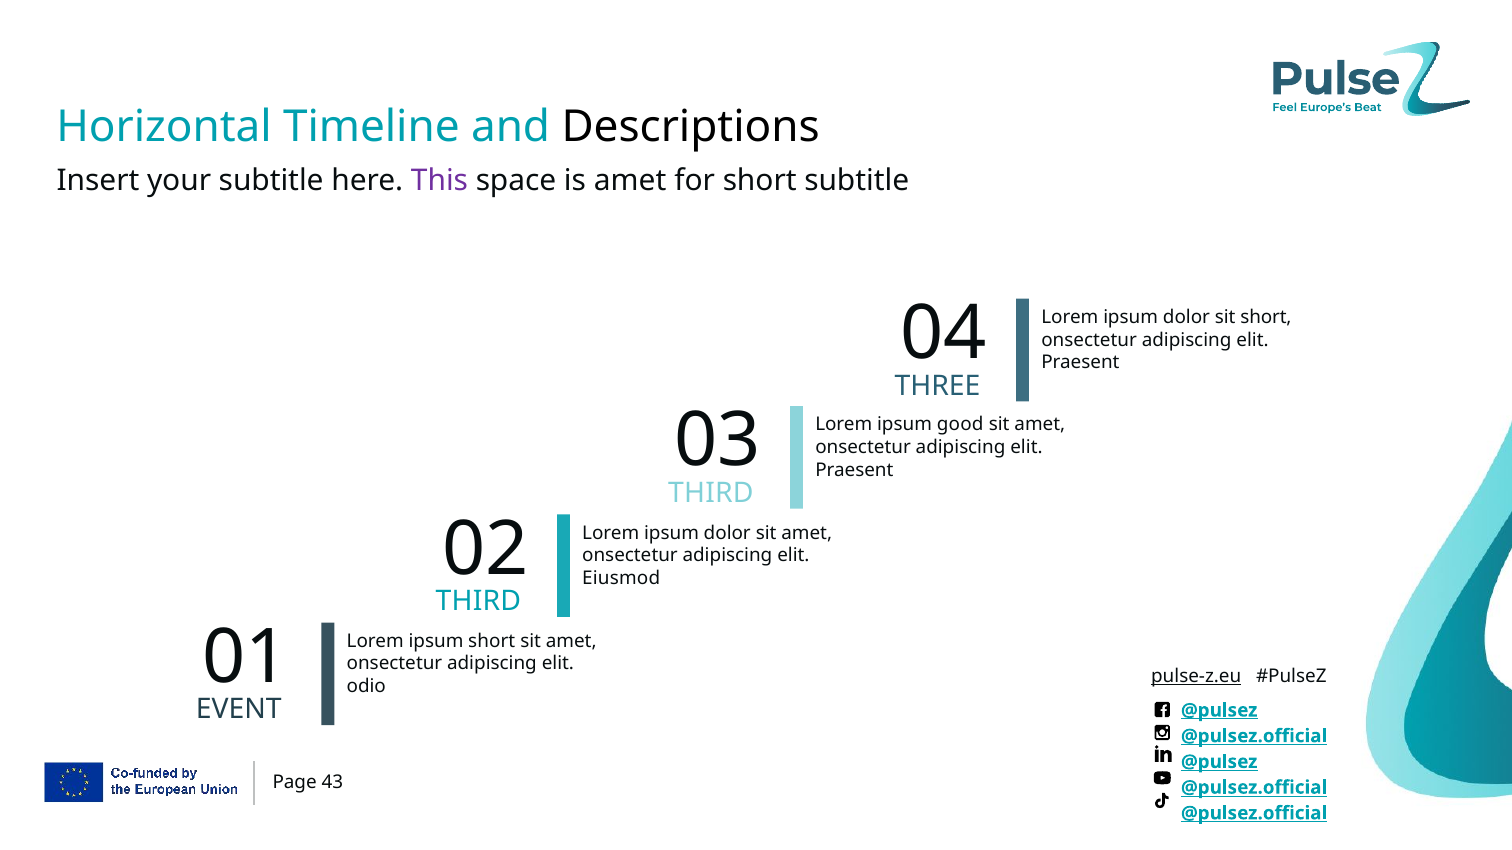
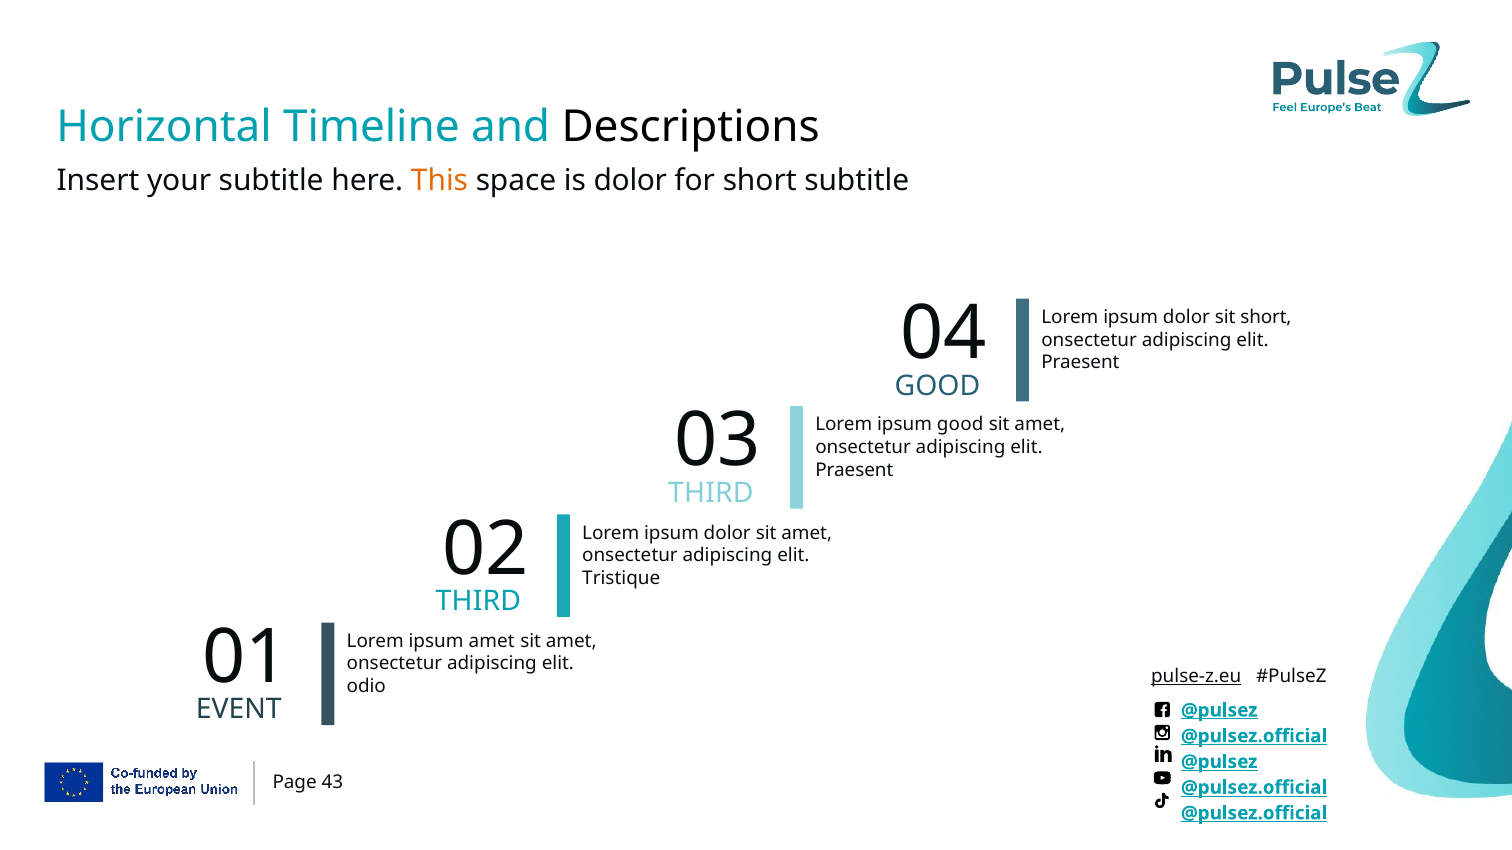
This colour: purple -> orange
is amet: amet -> dolor
THREE at (938, 386): THREE -> GOOD
Eiusmod: Eiusmod -> Tristique
ipsum short: short -> amet
